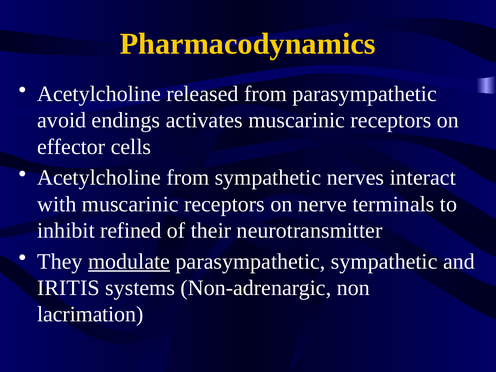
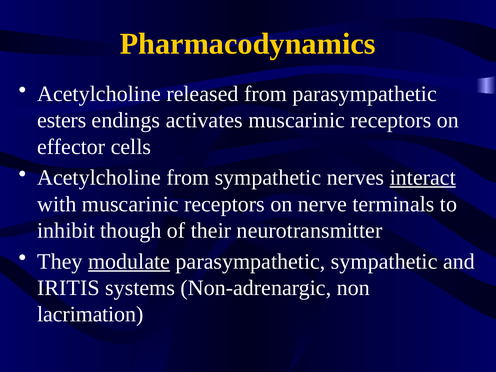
avoid: avoid -> esters
interact underline: none -> present
refined: refined -> though
